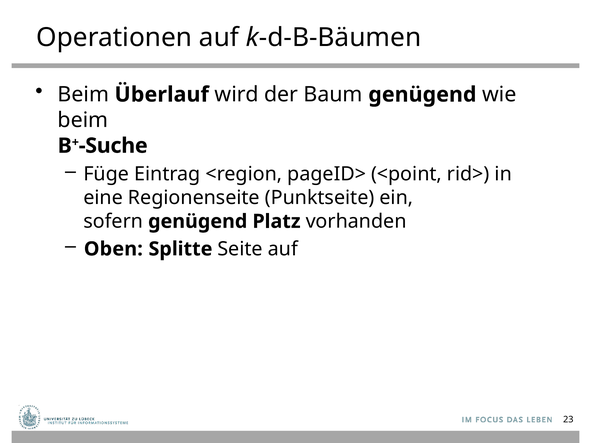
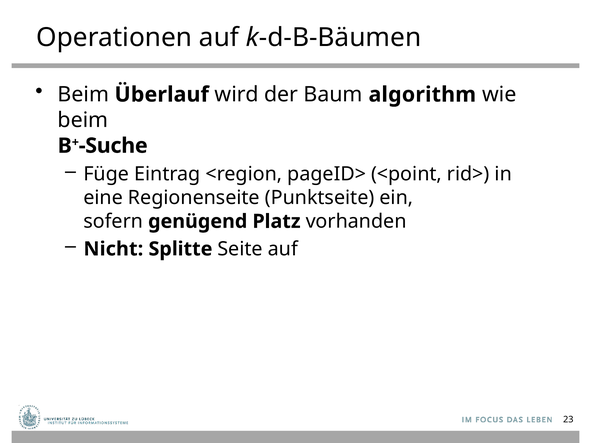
Baum genügend: genügend -> algorithm
Oben: Oben -> Nicht
